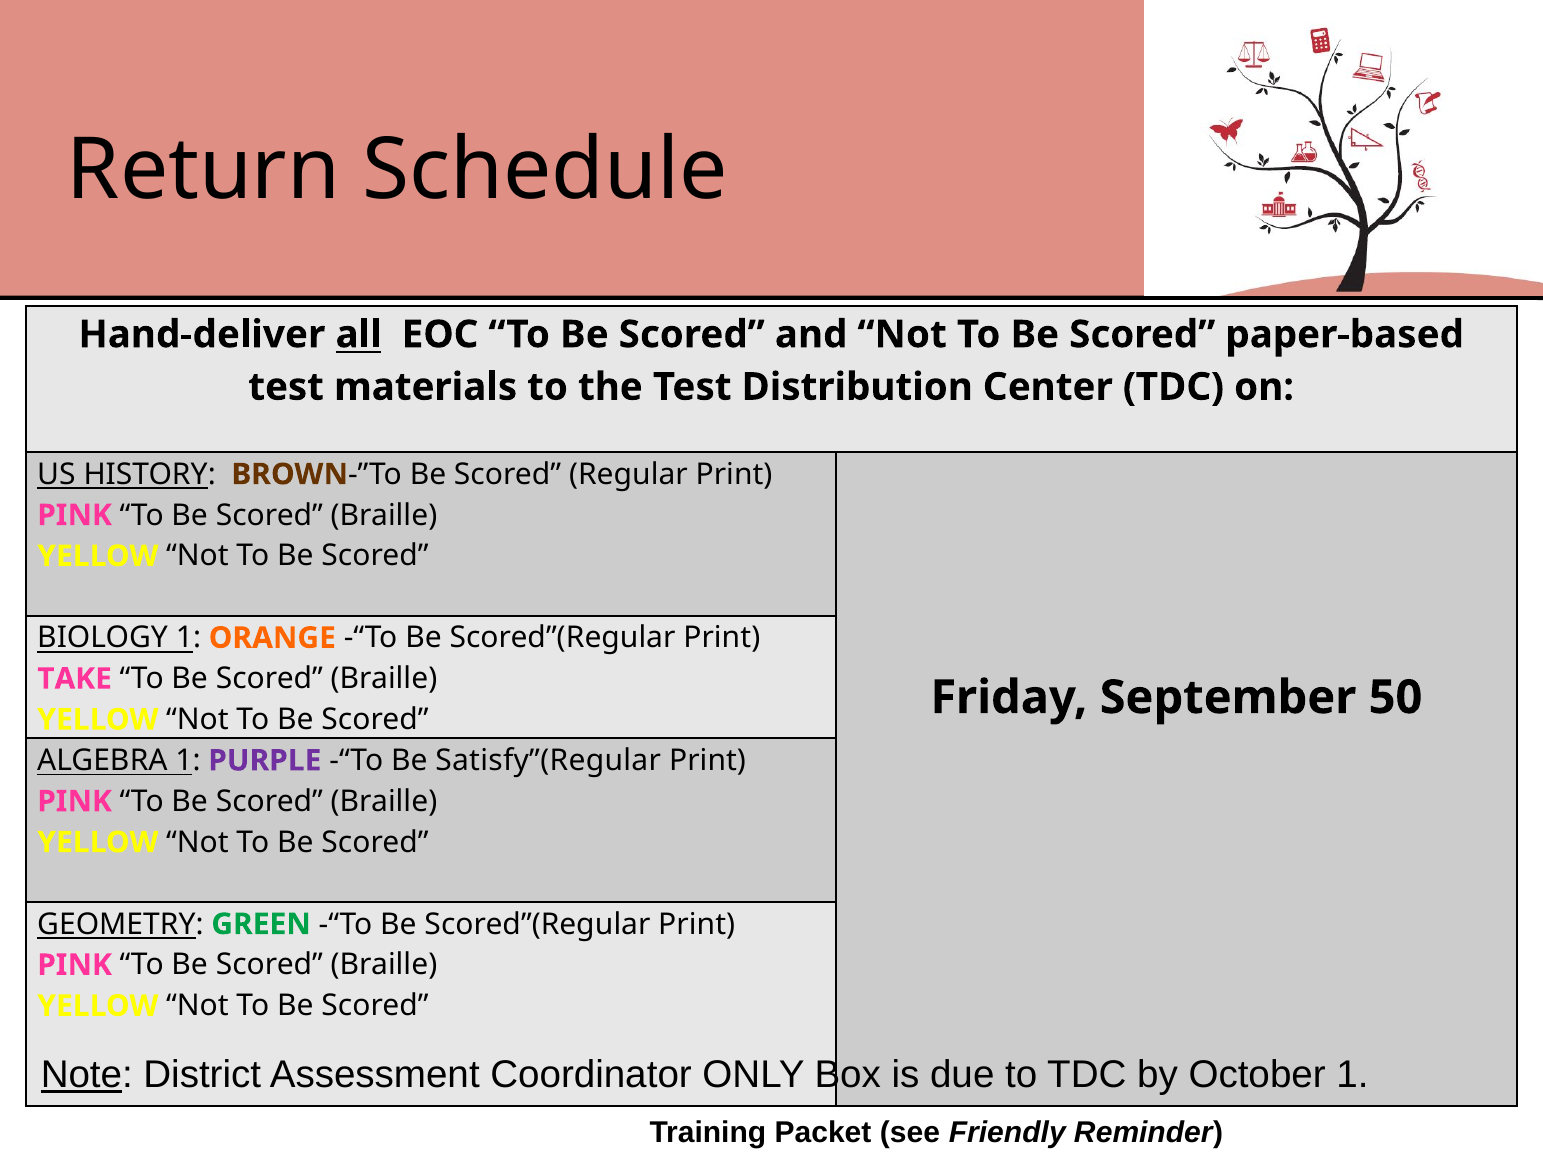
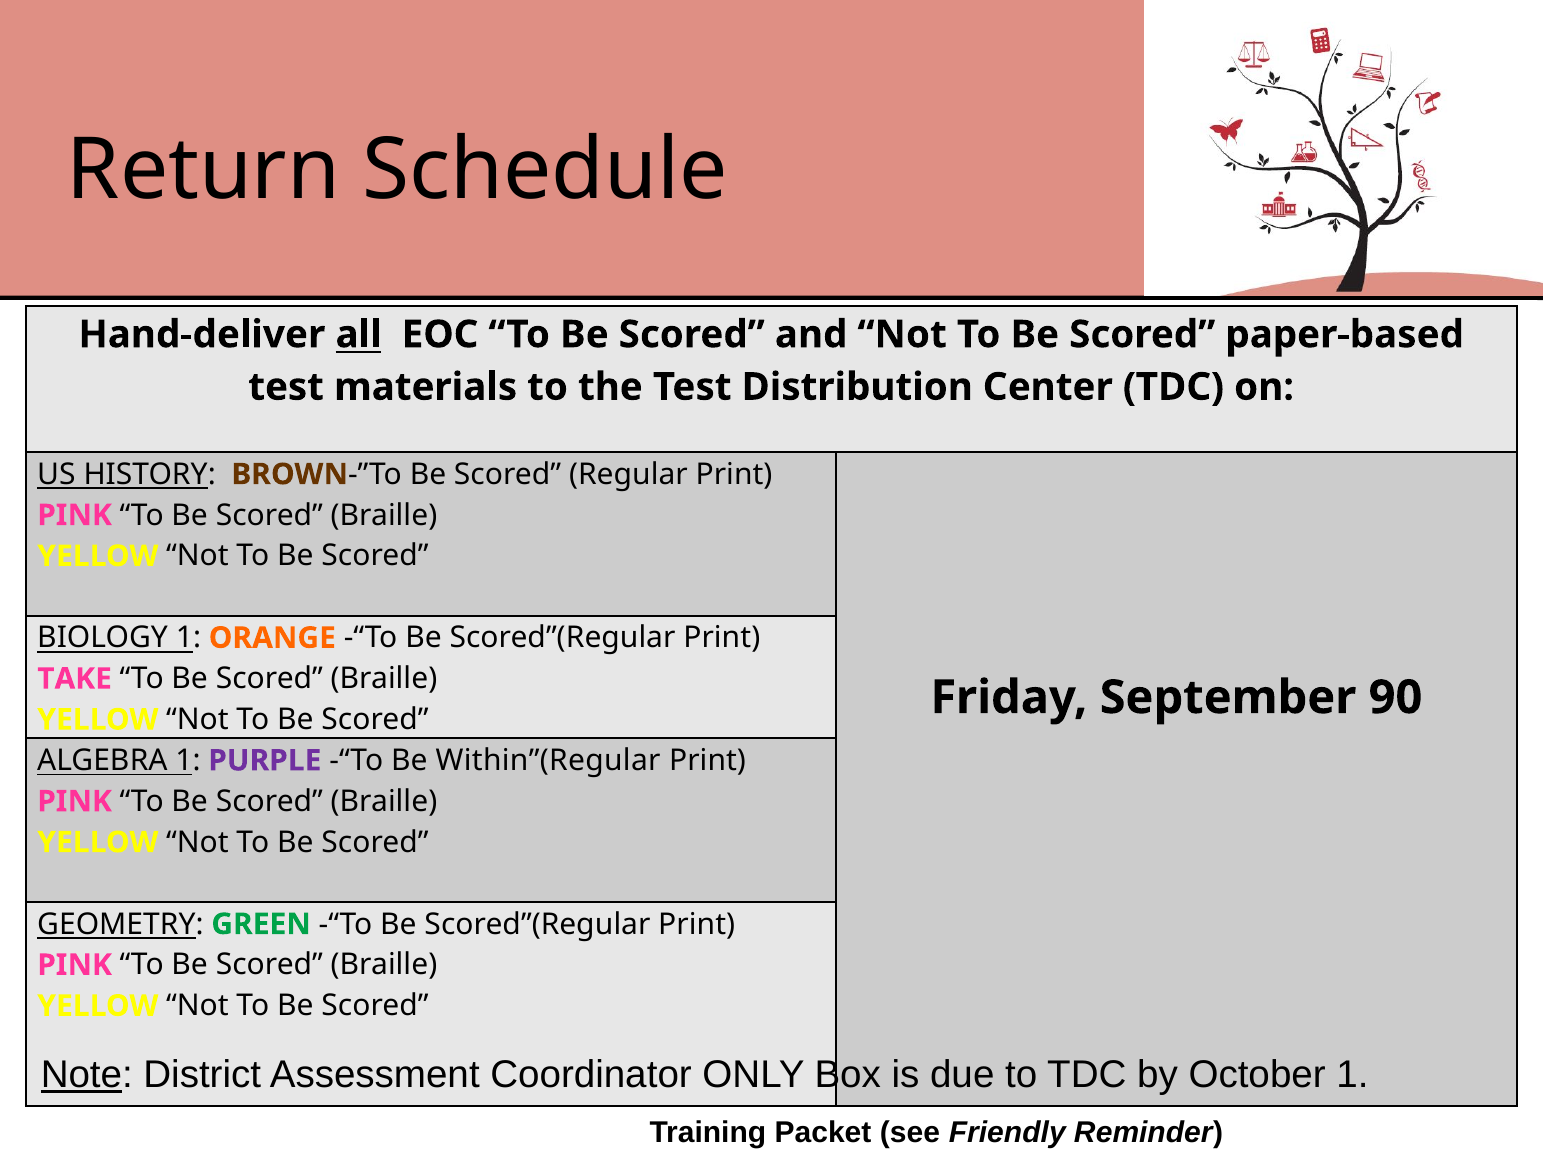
50: 50 -> 90
Satisfy”(Regular: Satisfy”(Regular -> Within”(Regular
